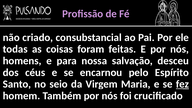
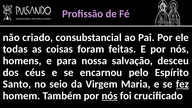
nós at (110, 96) underline: none -> present
